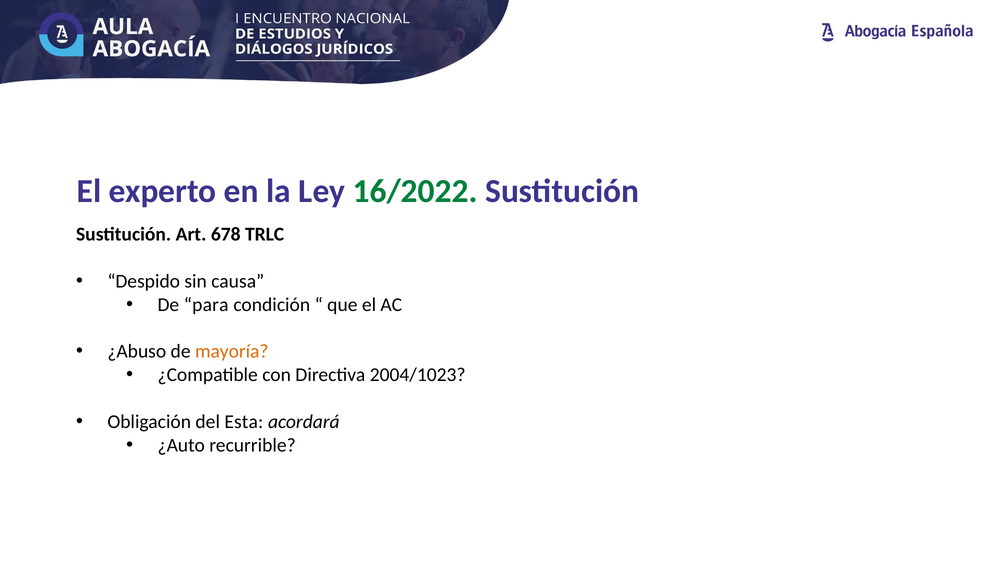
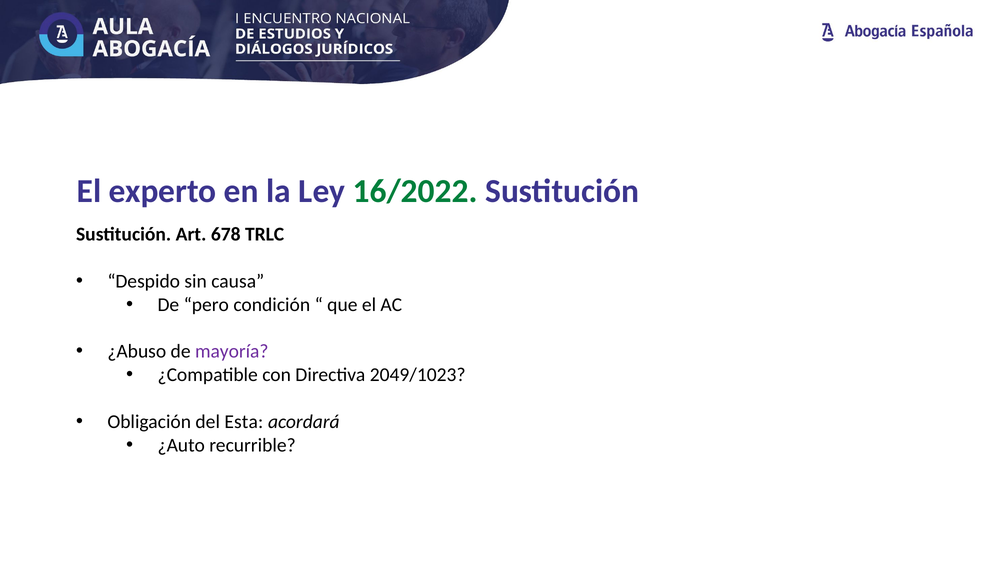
para: para -> pero
mayoría colour: orange -> purple
2004/1023: 2004/1023 -> 2049/1023
